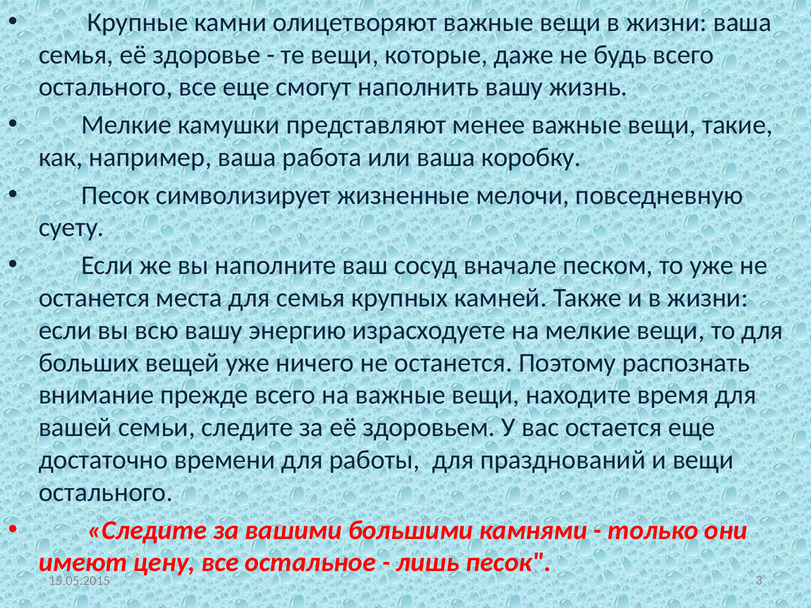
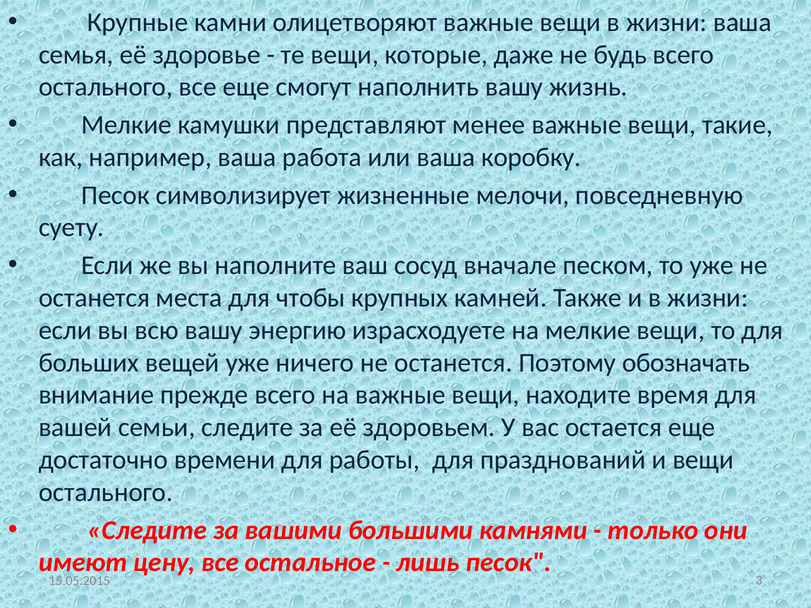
для семья: семья -> чтобы
распознать: распознать -> обозначать
